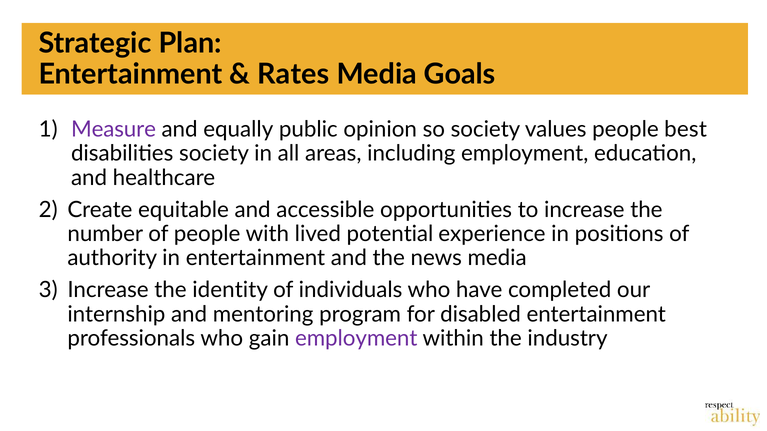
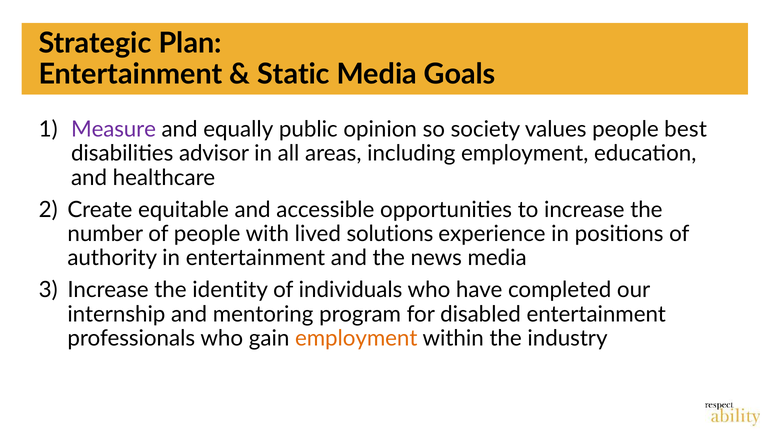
Rates: Rates -> Static
disabilities society: society -> advisor
potential: potential -> solutions
employment at (356, 339) colour: purple -> orange
